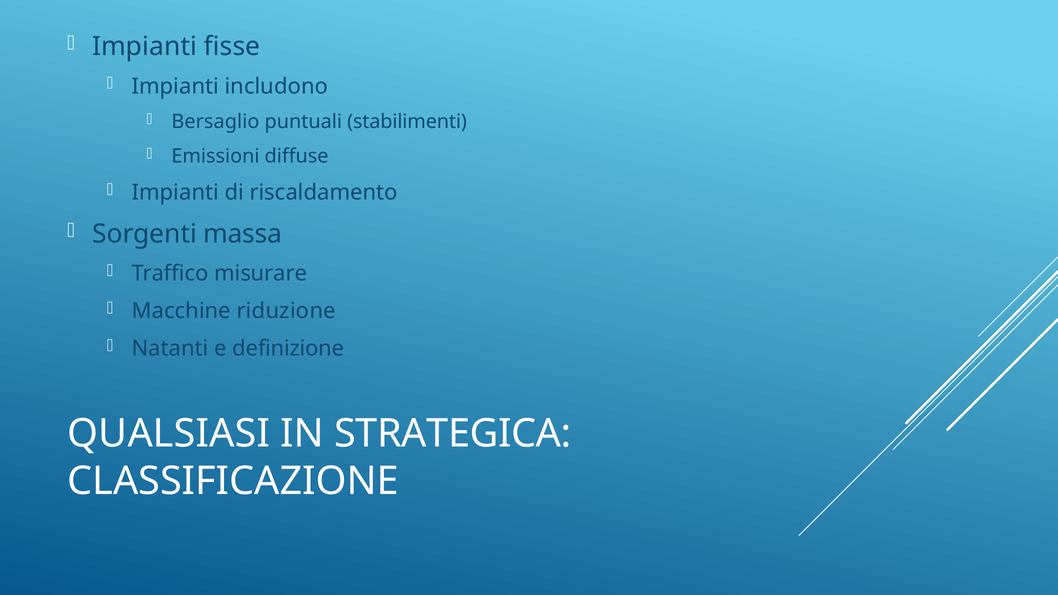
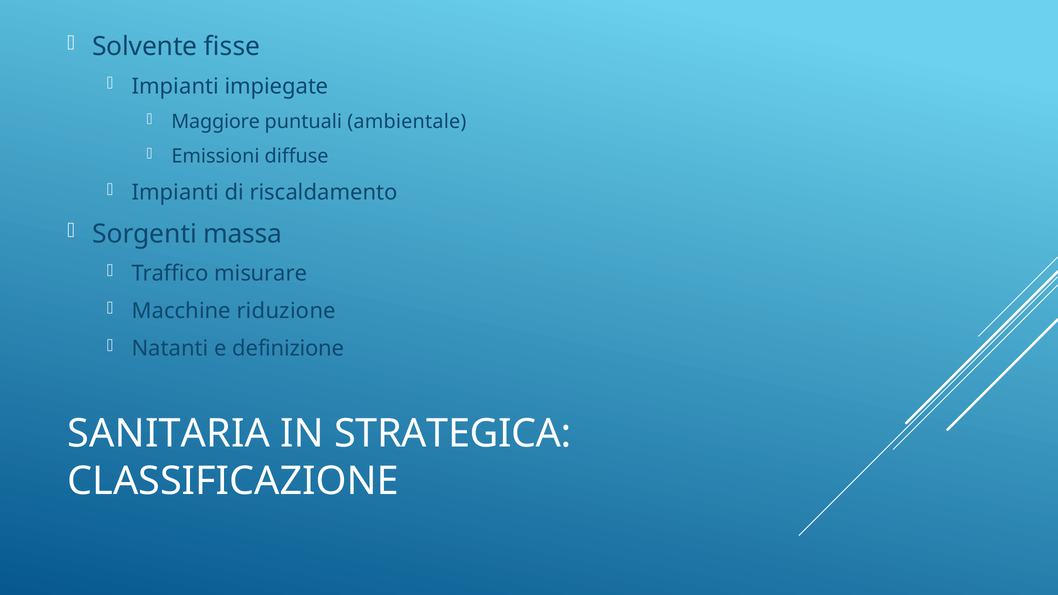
Impianti at (145, 46): Impianti -> Solvente
includono: includono -> impiegate
Bersaglio: Bersaglio -> Maggiore
stabilimenti: stabilimenti -> ambientale
QUALSIASI: QUALSIASI -> SANITARIA
